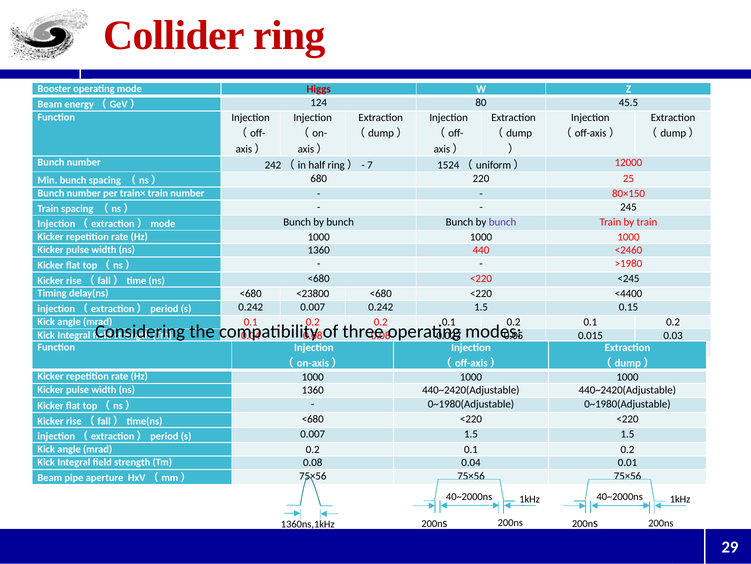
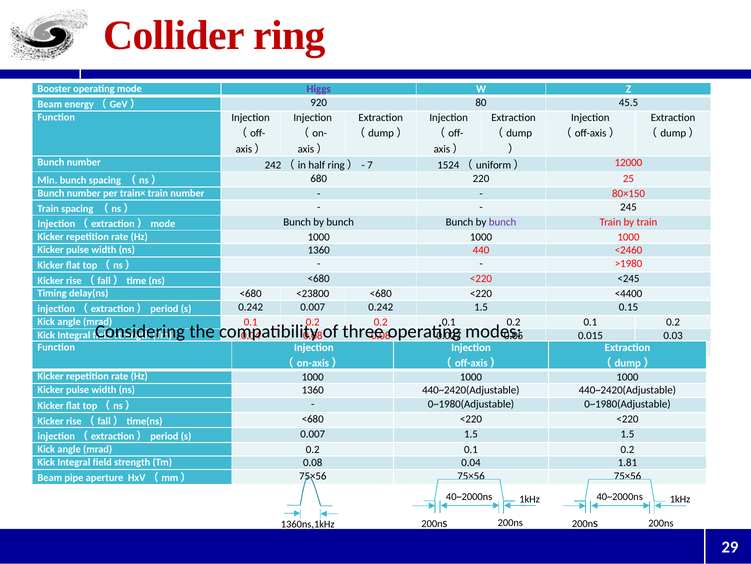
Higgs colour: red -> purple
124: 124 -> 920
0.01: 0.01 -> 1.81
